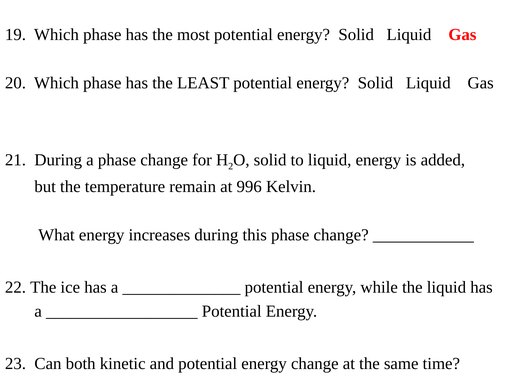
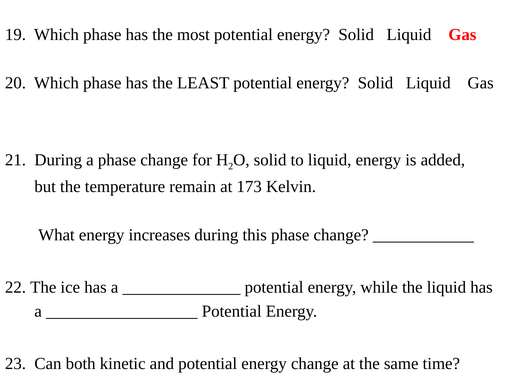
996: 996 -> 173
